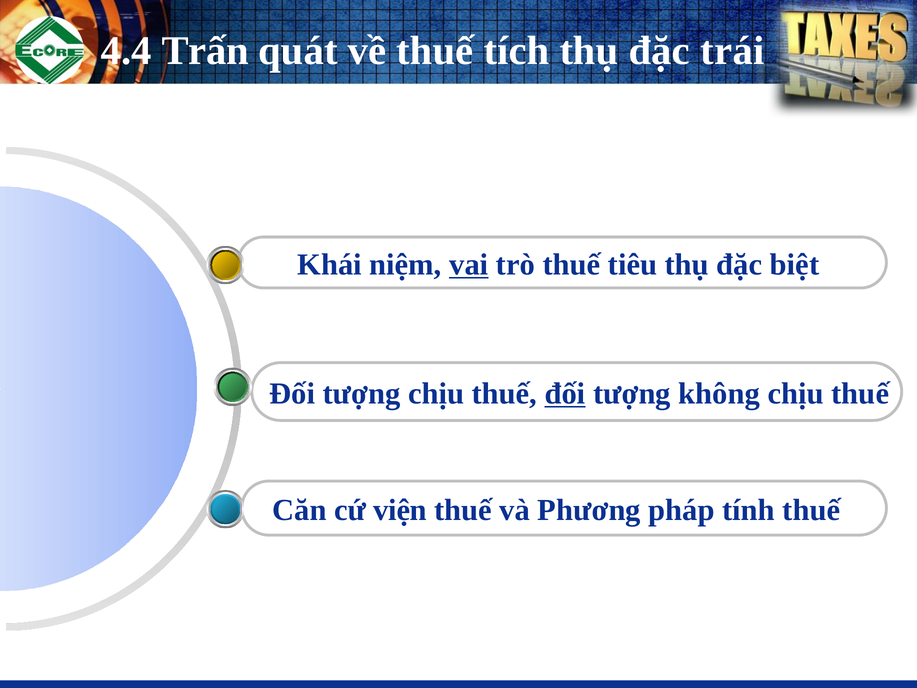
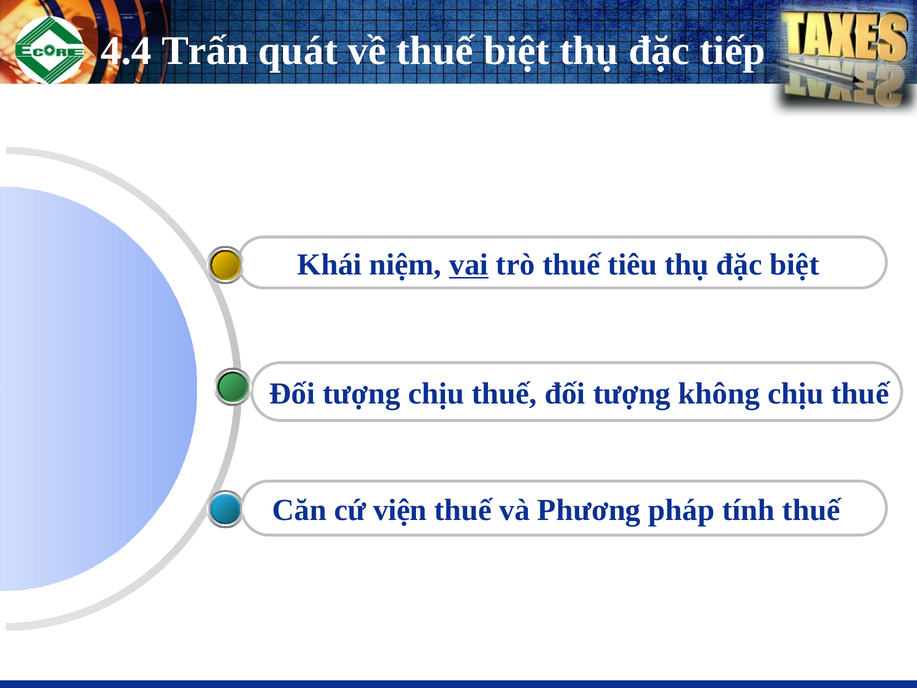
thuế tích: tích -> biệt
trái: trái -> tiếp
đối at (565, 394) underline: present -> none
